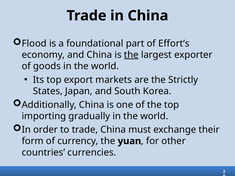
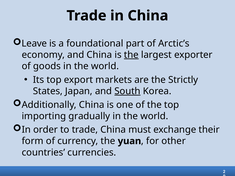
Flood: Flood -> Leave
Effort’s: Effort’s -> Arctic’s
South underline: none -> present
